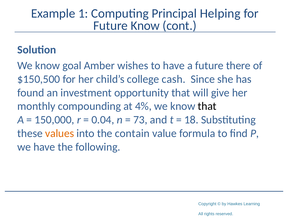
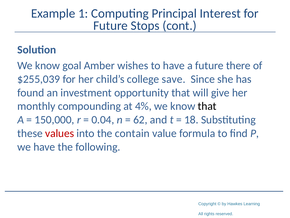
Helping: Helping -> Interest
Future Know: Know -> Stops
$150,500: $150,500 -> $255,039
cash: cash -> save
73: 73 -> 62
values colour: orange -> red
